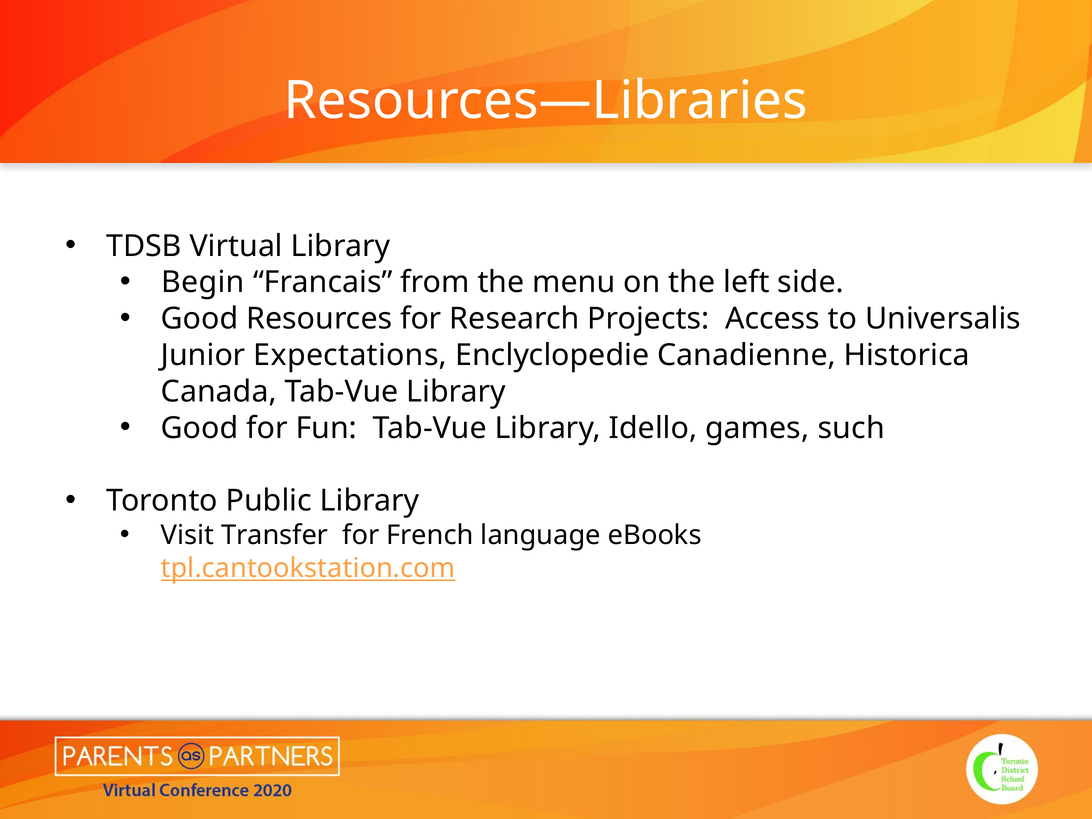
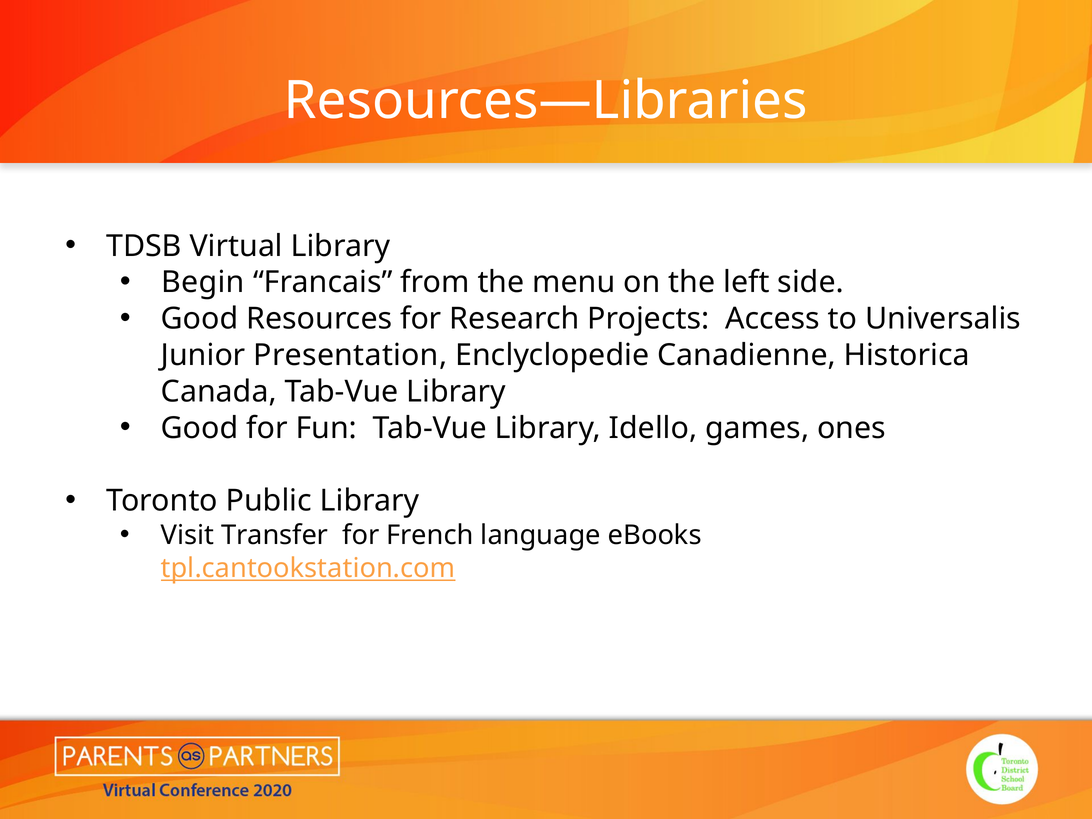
Expectations: Expectations -> Presentation
such: such -> ones
